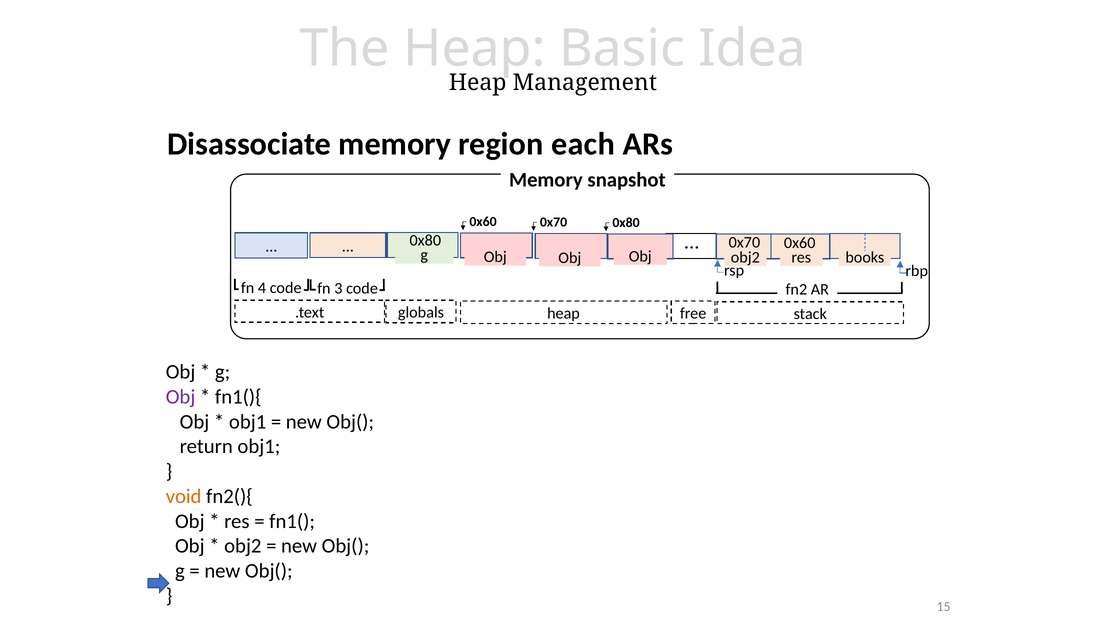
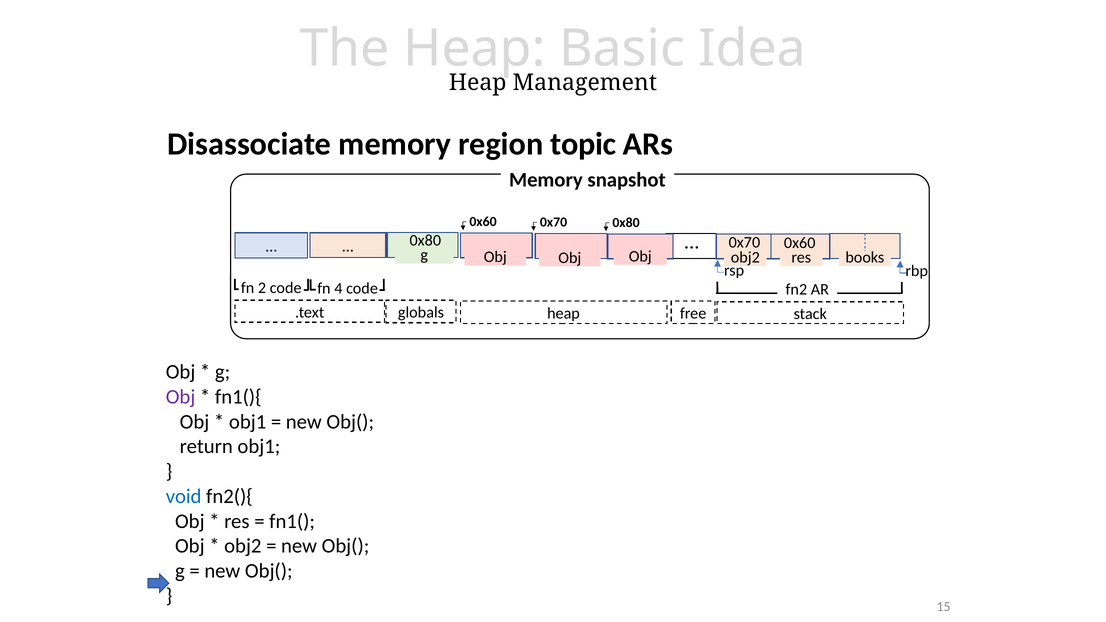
each: each -> topic
4: 4 -> 2
3: 3 -> 4
void colour: orange -> blue
